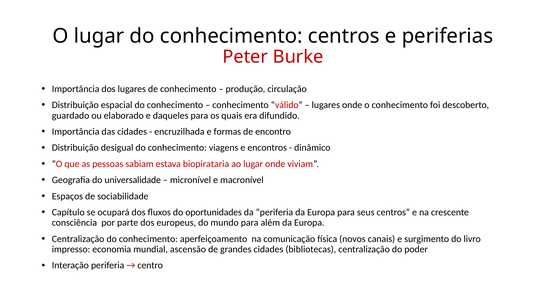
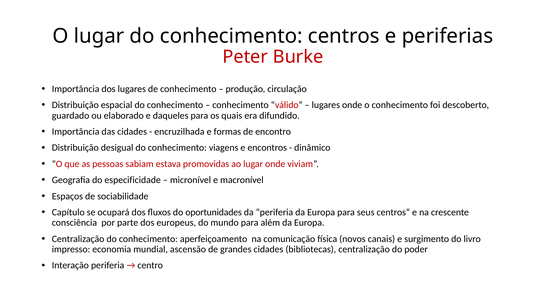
biopirataria: biopirataria -> promovidas
universalidade: universalidade -> especificidade
